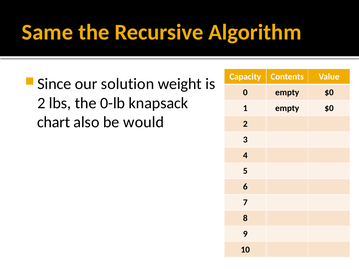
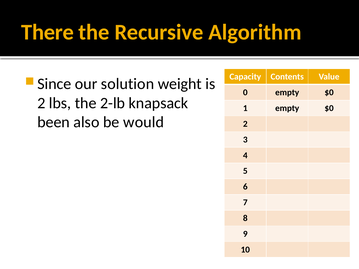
Same: Same -> There
0-lb: 0-lb -> 2-lb
chart: chart -> been
